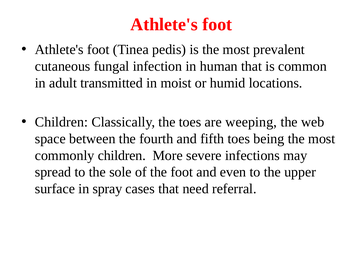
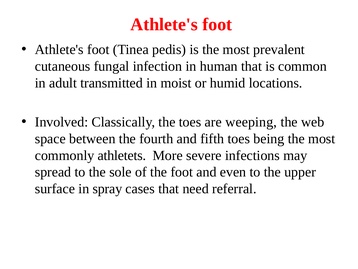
Children at (61, 122): Children -> Involved
commonly children: children -> athletets
